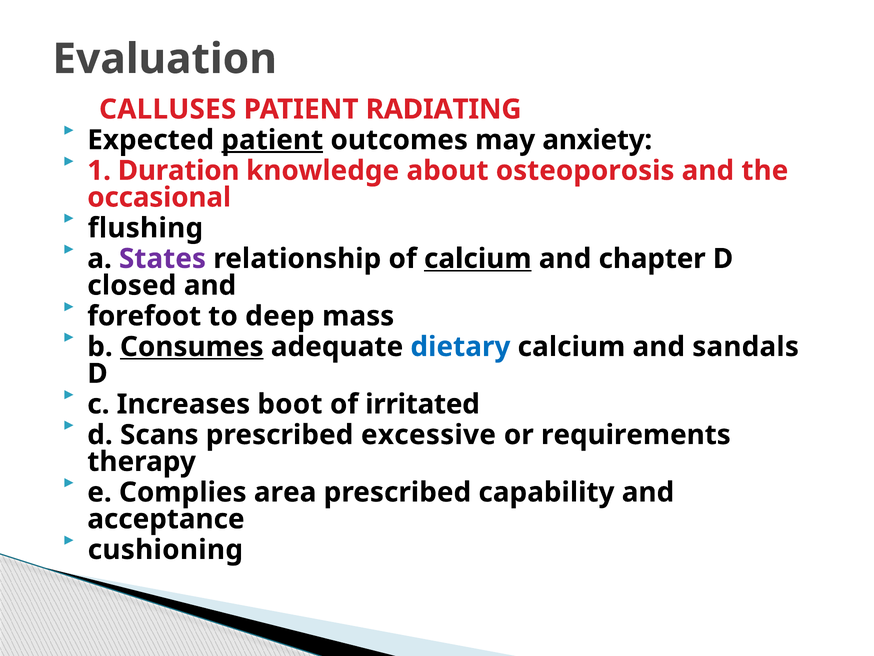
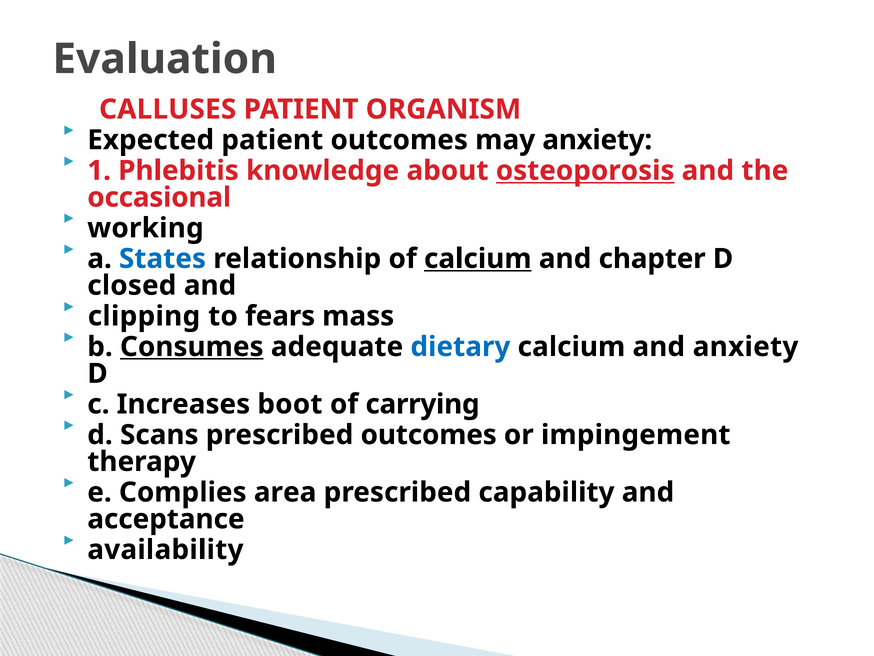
RADIATING: RADIATING -> ORGANISM
patient at (272, 140) underline: present -> none
Duration: Duration -> Phlebitis
osteoporosis underline: none -> present
flushing: flushing -> working
States colour: purple -> blue
forefoot: forefoot -> clipping
deep: deep -> fears
and sandals: sandals -> anxiety
irritated: irritated -> carrying
prescribed excessive: excessive -> outcomes
requirements: requirements -> impingement
cushioning: cushioning -> availability
